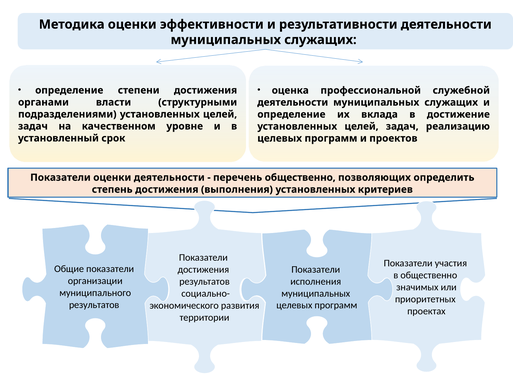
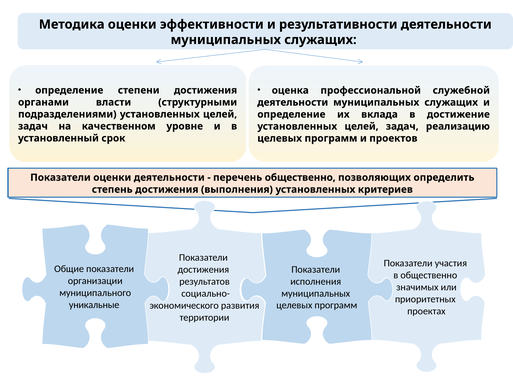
результатов at (94, 305): результатов -> уникальные
